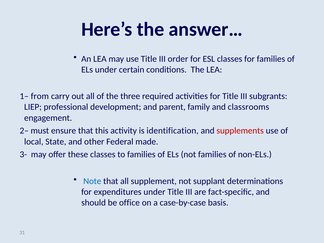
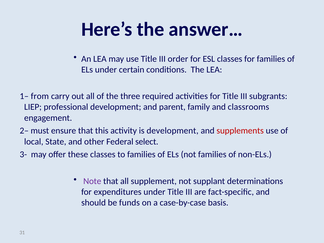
is identification: identification -> development
made: made -> select
Note colour: blue -> purple
office: office -> funds
